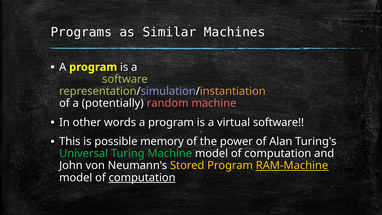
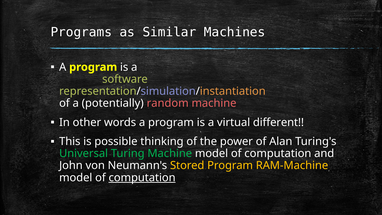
virtual software: software -> different
memory: memory -> thinking
RAM-Machine underline: present -> none
